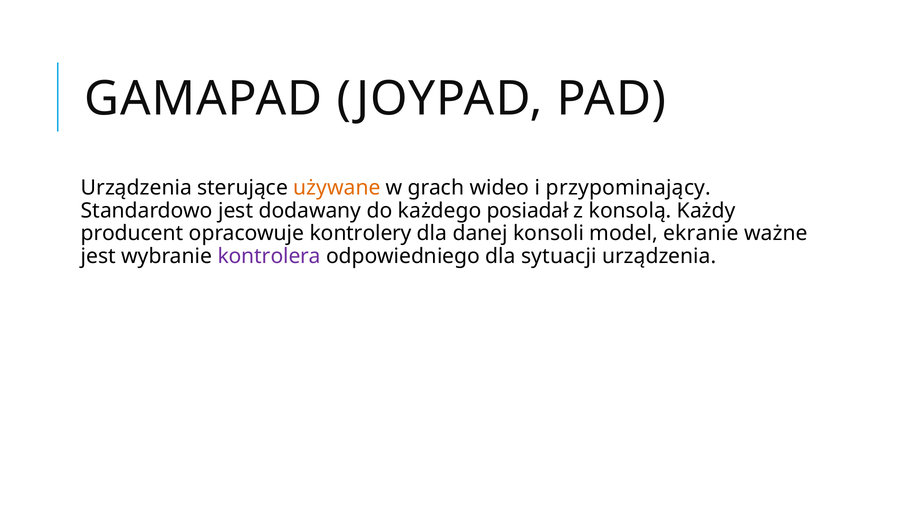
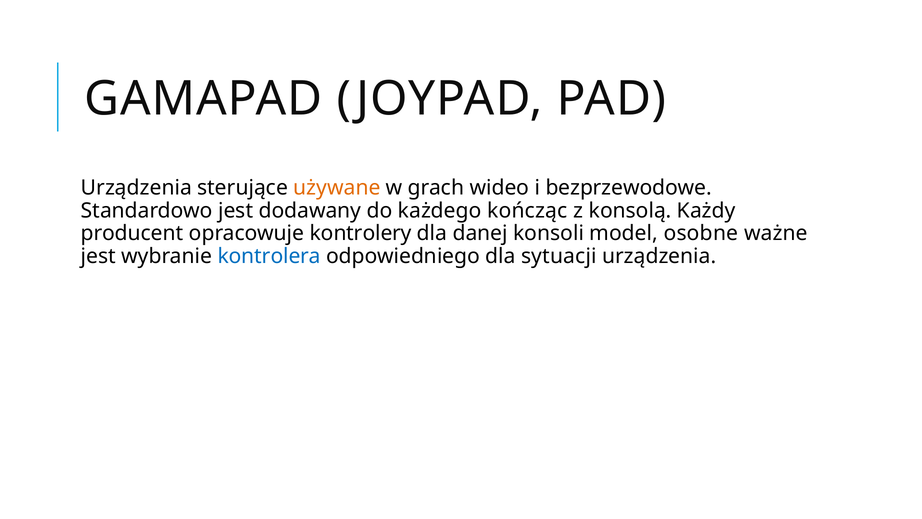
przypominający: przypominający -> bezprzewodowe
posiadał: posiadał -> kończąc
ekranie: ekranie -> osobne
kontrolera colour: purple -> blue
